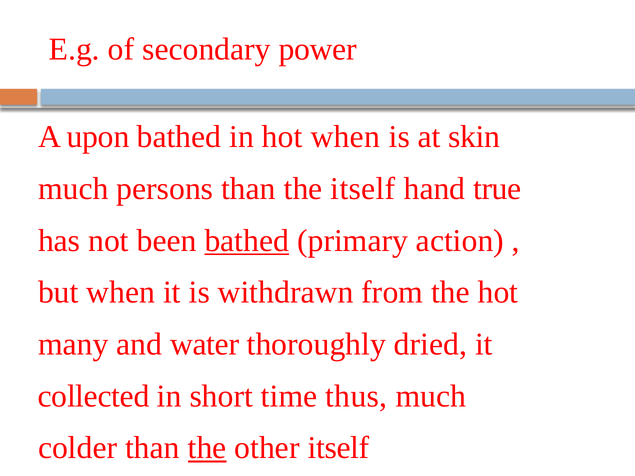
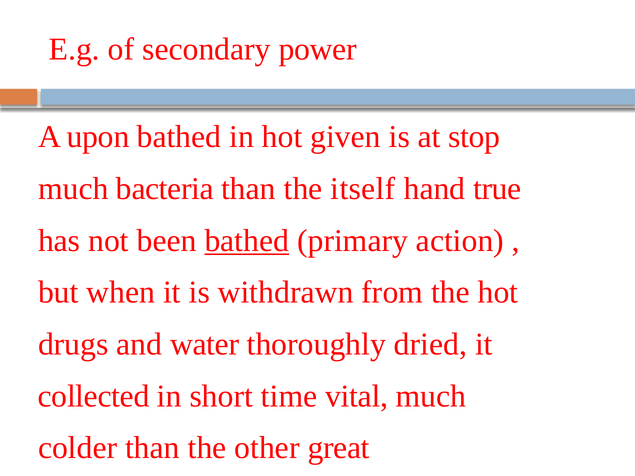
hot when: when -> given
skin: skin -> stop
persons: persons -> bacteria
many: many -> drugs
thus: thus -> vital
the at (207, 448) underline: present -> none
other itself: itself -> great
